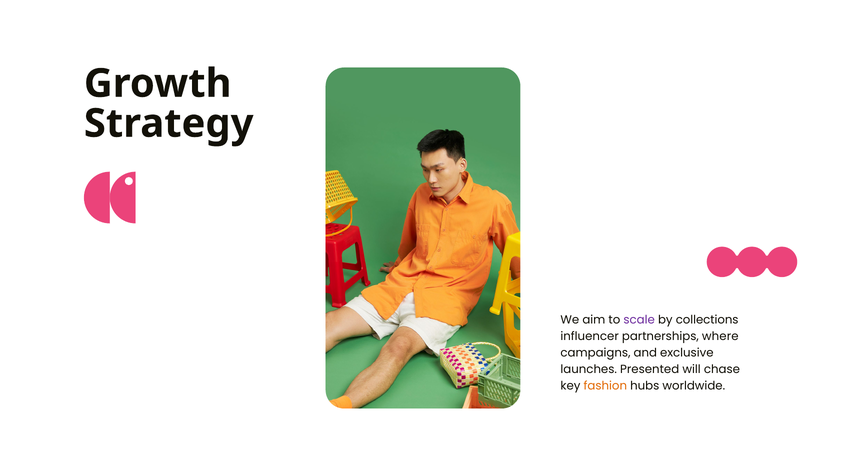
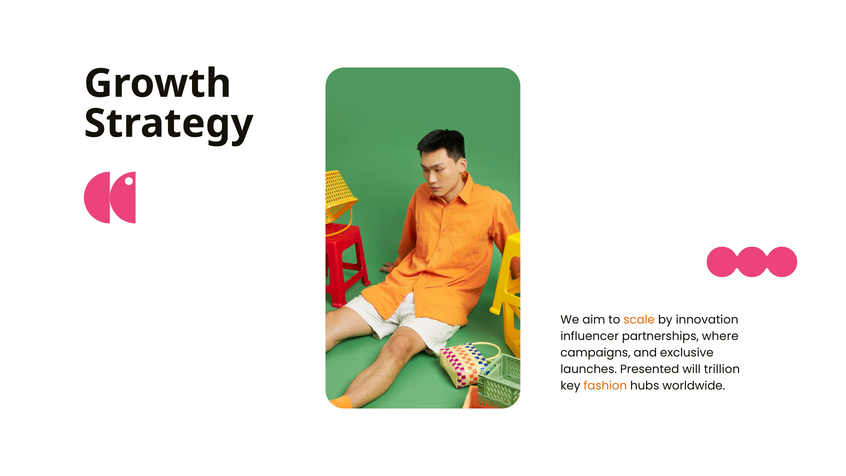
scale colour: purple -> orange
collections: collections -> innovation
chase: chase -> trillion
